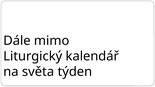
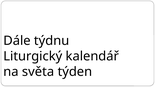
mimo: mimo -> týdnu
